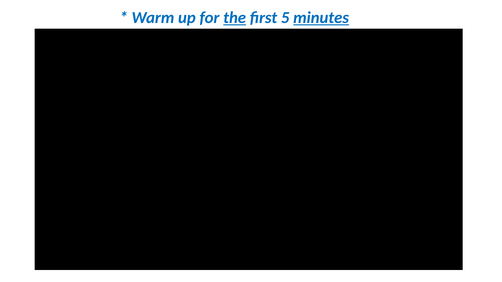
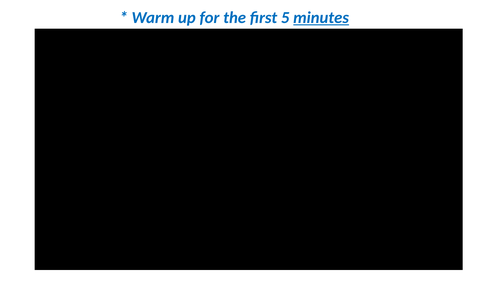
the underline: present -> none
